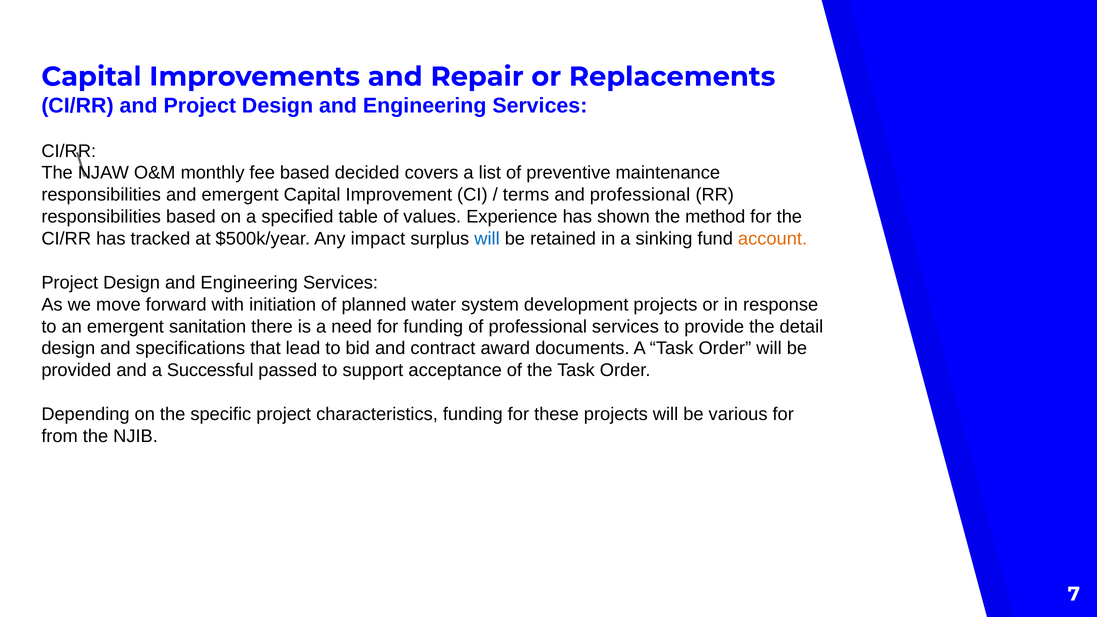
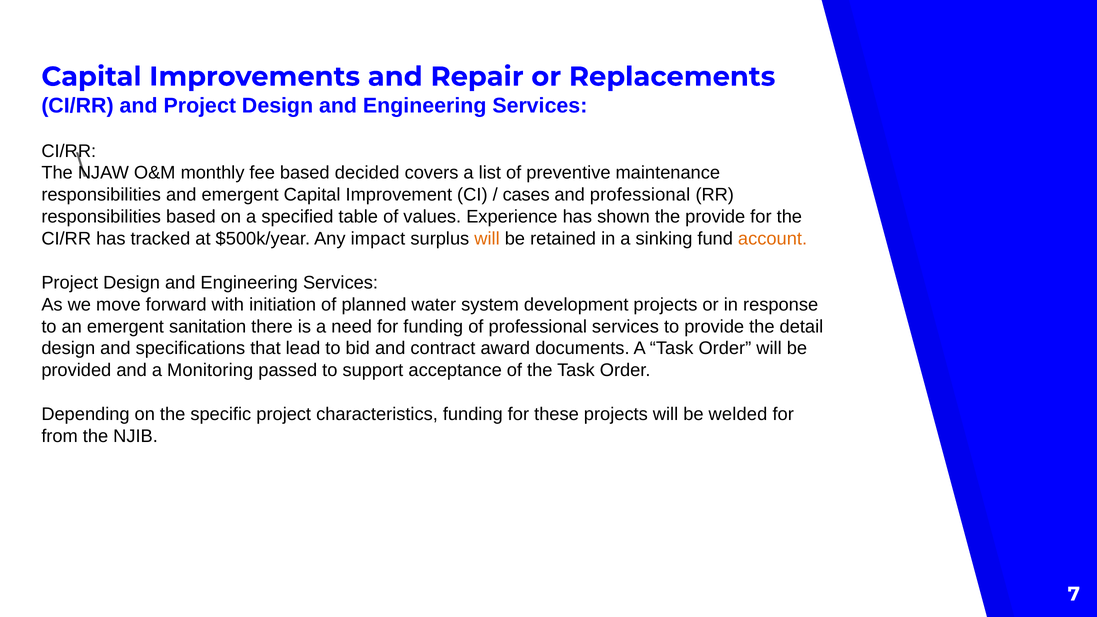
terms: terms -> cases
the method: method -> provide
will at (487, 239) colour: blue -> orange
Successful: Successful -> Monitoring
various: various -> welded
